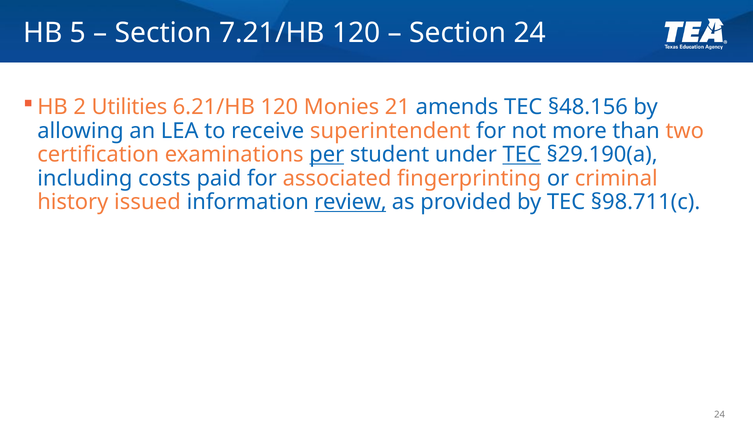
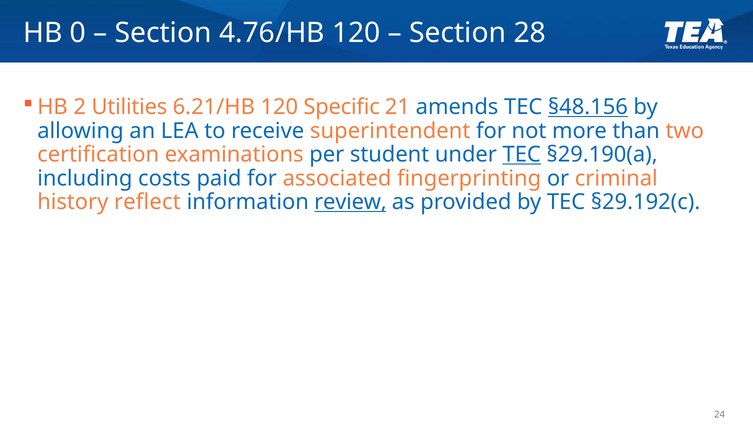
5: 5 -> 0
7.21/HB: 7.21/HB -> 4.76/HB
Section 24: 24 -> 28
Monies: Monies -> Specific
§48.156 underline: none -> present
per underline: present -> none
issued: issued -> reflect
§98.711(c: §98.711(c -> §29.192(c
